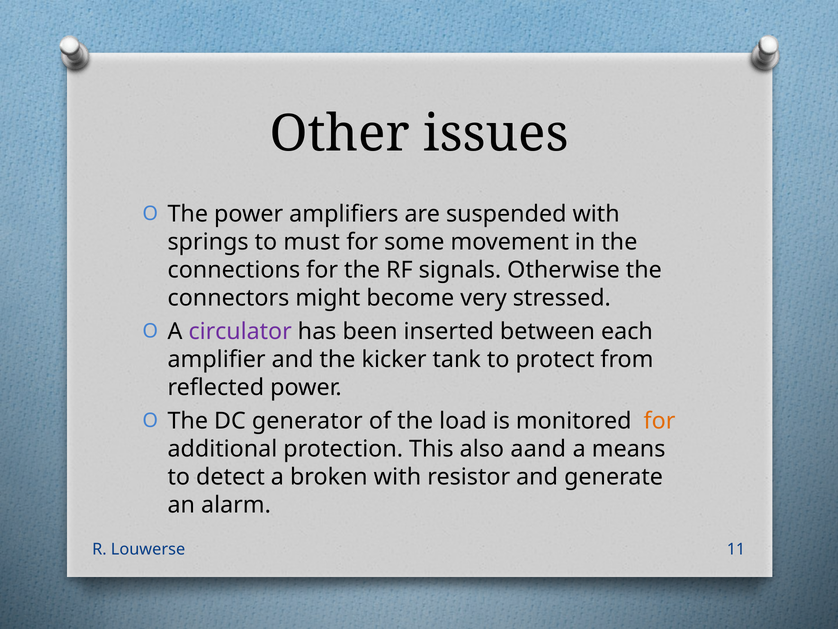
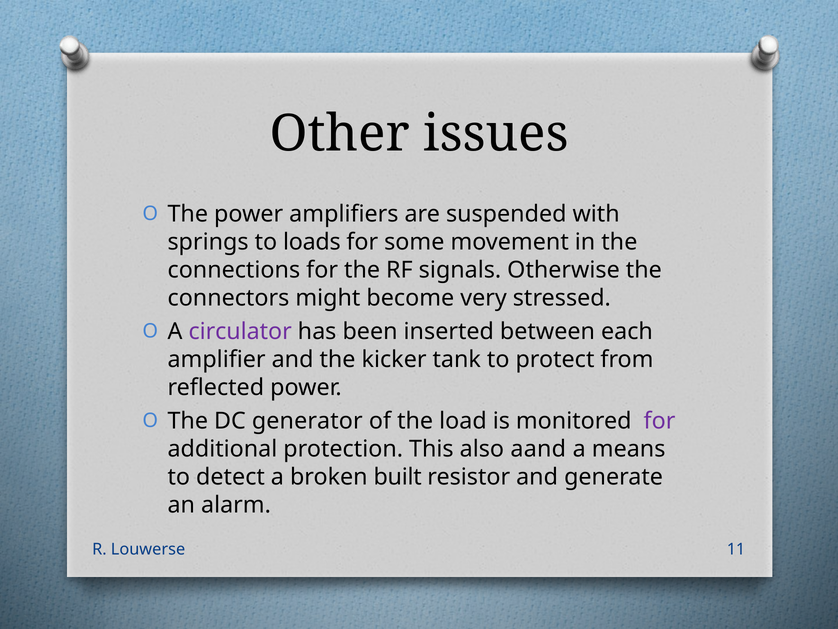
must: must -> loads
for at (659, 421) colour: orange -> purple
broken with: with -> built
